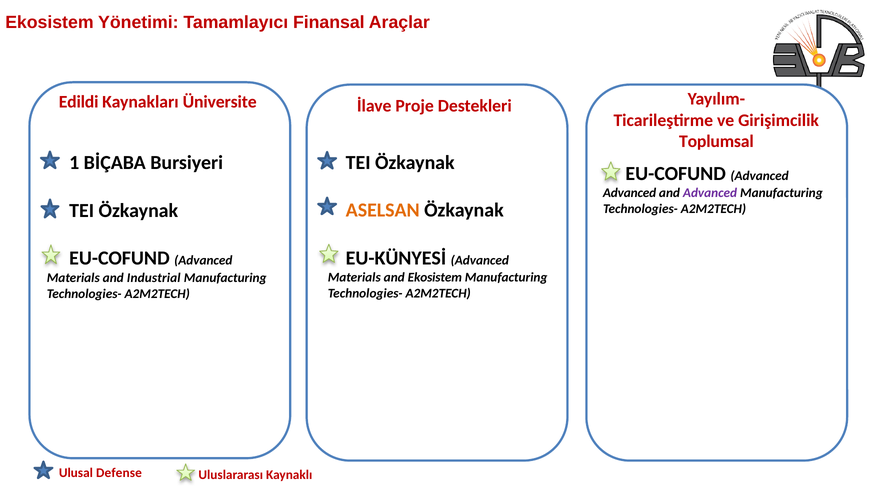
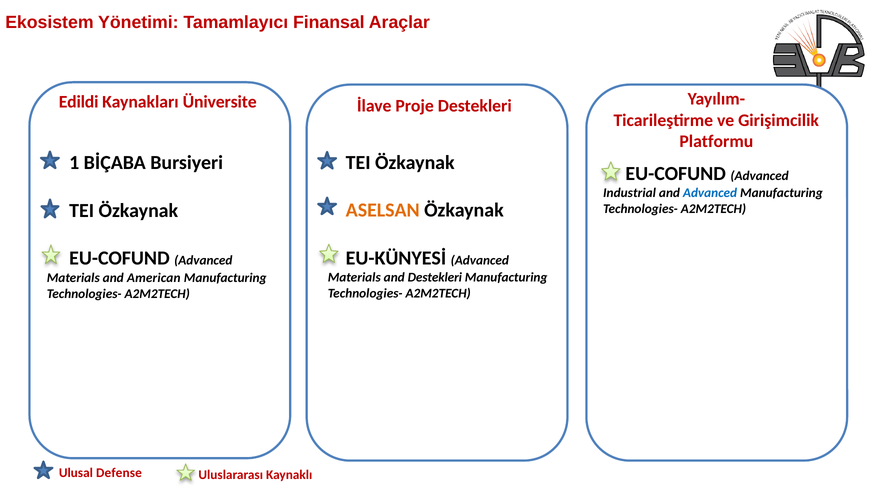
Toplumsal: Toplumsal -> Platformu
Advanced at (630, 193): Advanced -> Industrial
Advanced at (710, 193) colour: purple -> blue
and Ekosistem: Ekosistem -> Destekleri
Industrial: Industrial -> American
